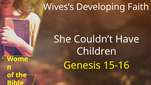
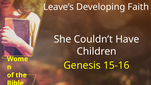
Wives’s: Wives’s -> Leave’s
